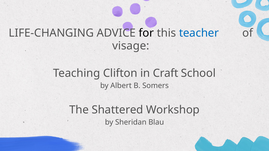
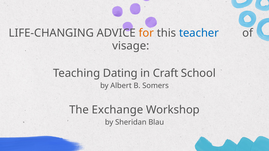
for colour: black -> orange
Clifton: Clifton -> Dating
Shattered: Shattered -> Exchange
